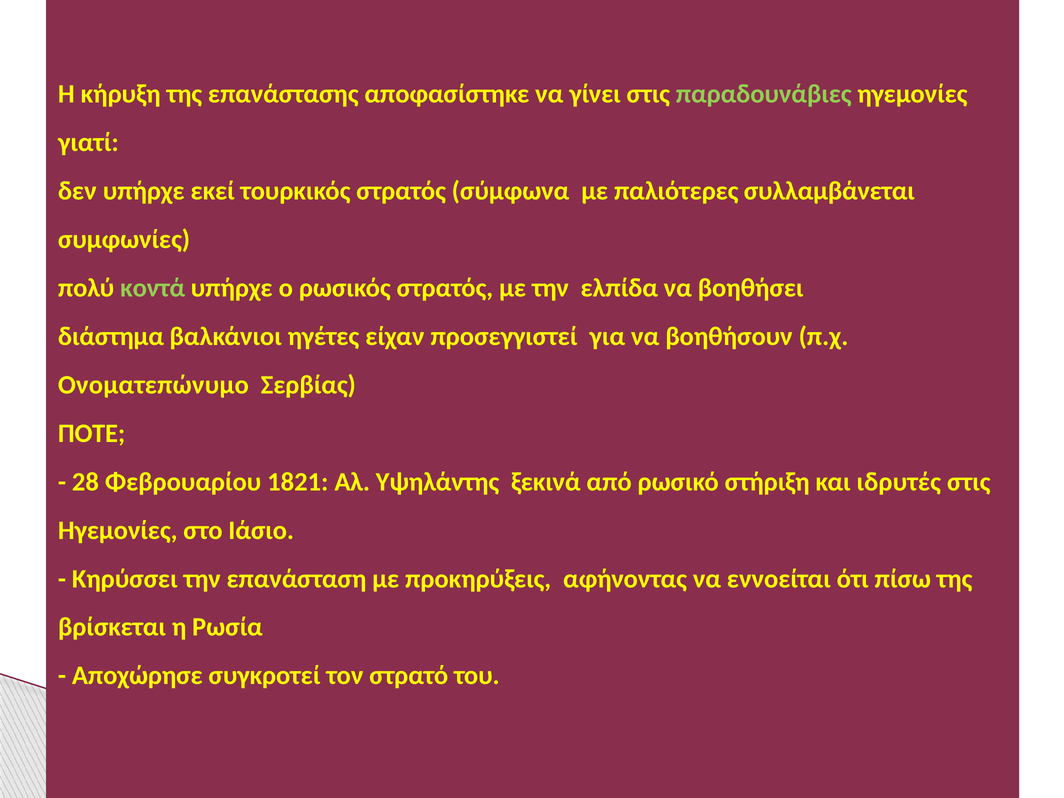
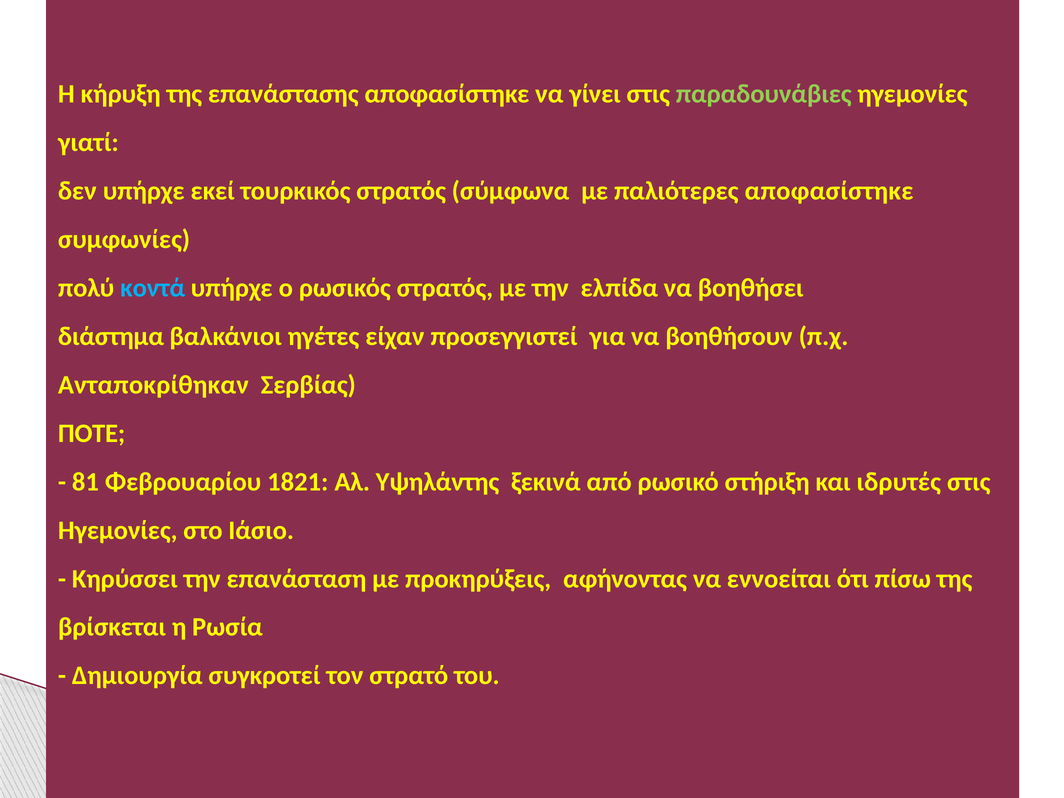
παλιότερες συλλαμβάνεται: συλλαμβάνεται -> αποφασίστηκε
κοντά colour: light green -> light blue
Ονοματεπώνυμο: Ονοματεπώνυμο -> Ανταποκρίθηκαν
28: 28 -> 81
Αποχώρησε: Αποχώρησε -> Δημιουργία
